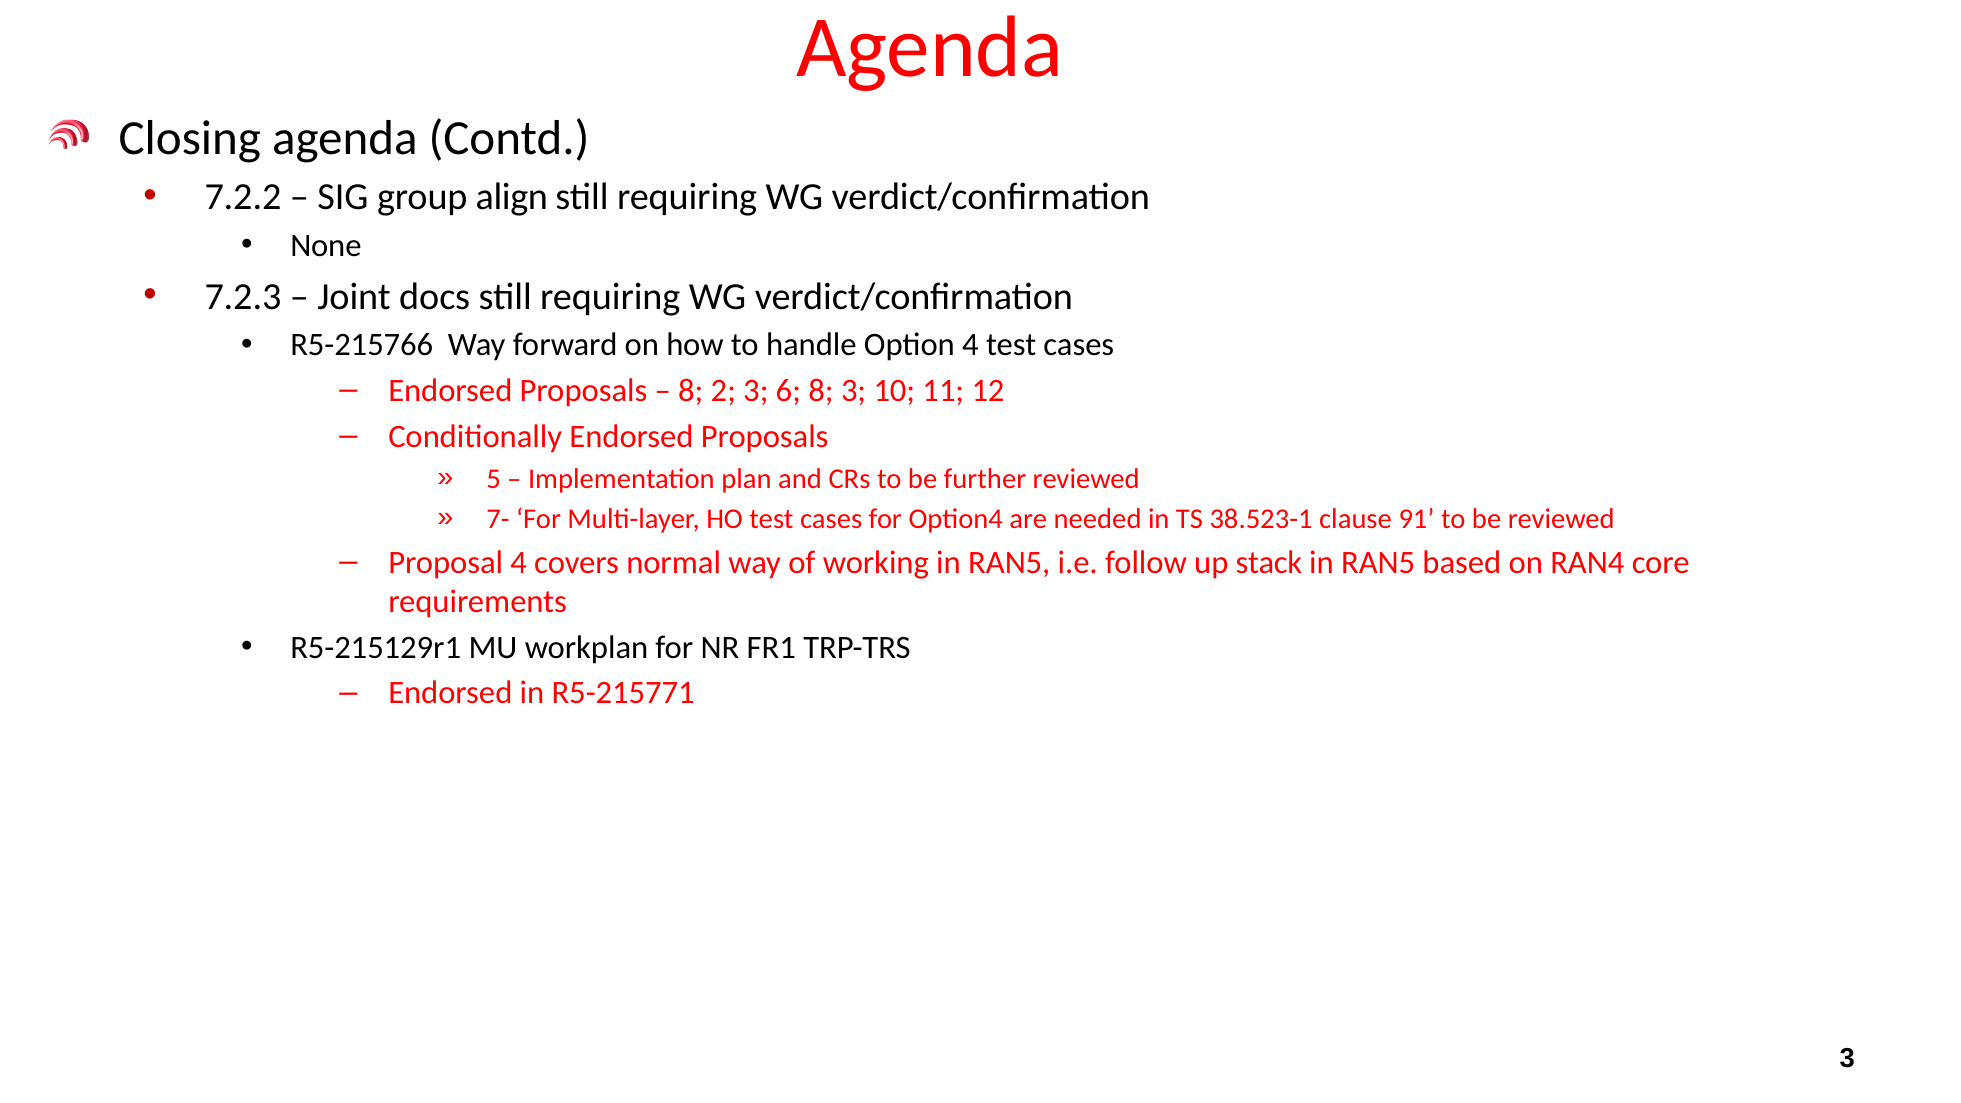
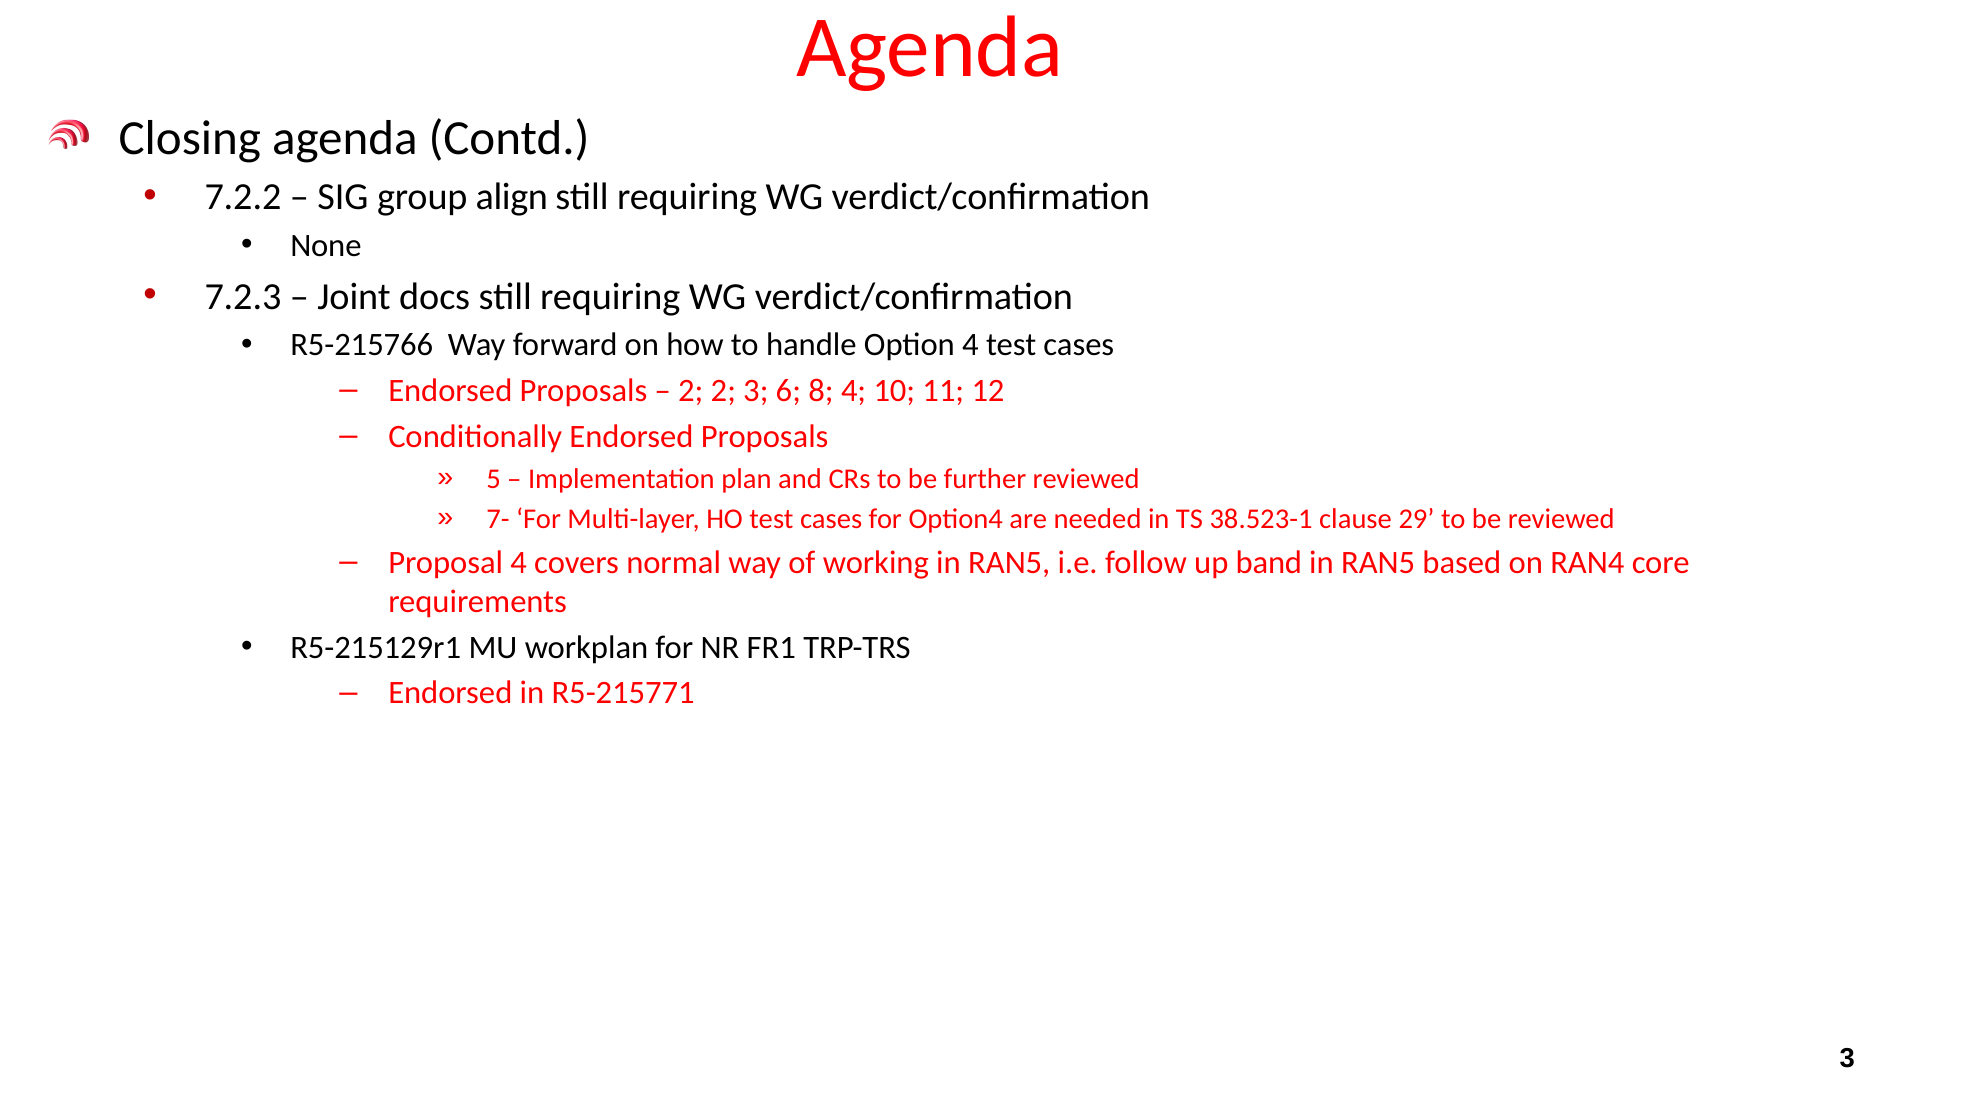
8 at (691, 391): 8 -> 2
8 3: 3 -> 4
91: 91 -> 29
stack: stack -> band
